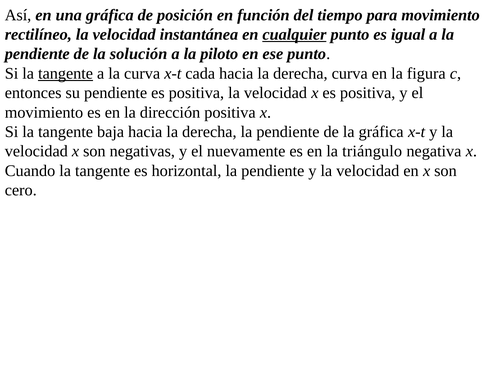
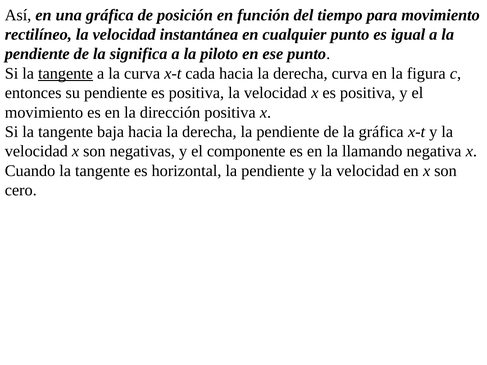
cualquier underline: present -> none
solución: solución -> significa
nuevamente: nuevamente -> componente
triángulo: triángulo -> llamando
